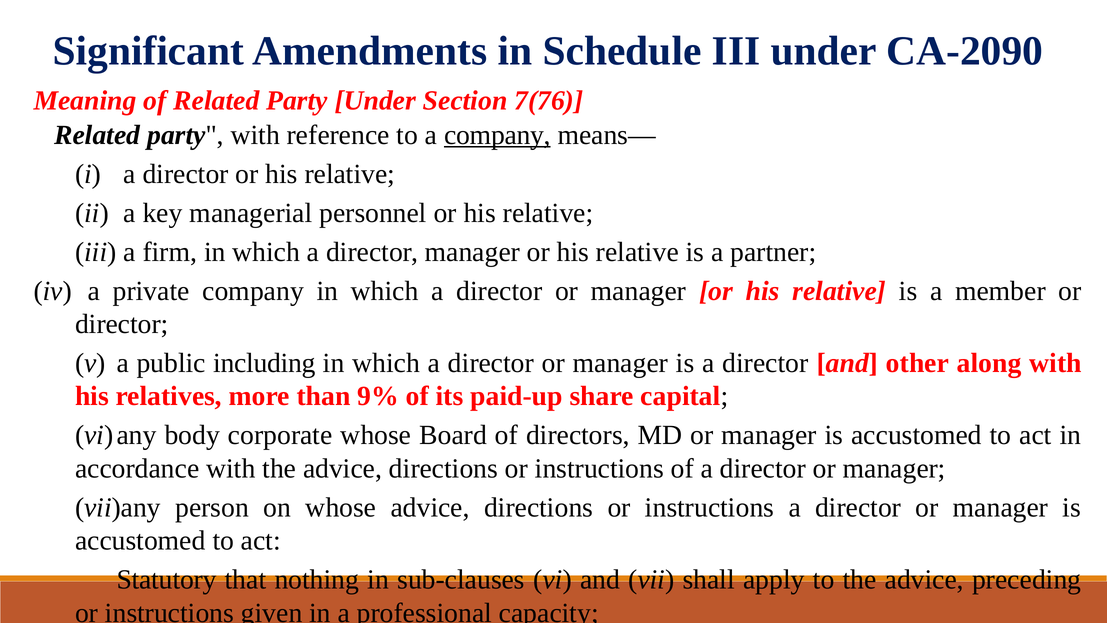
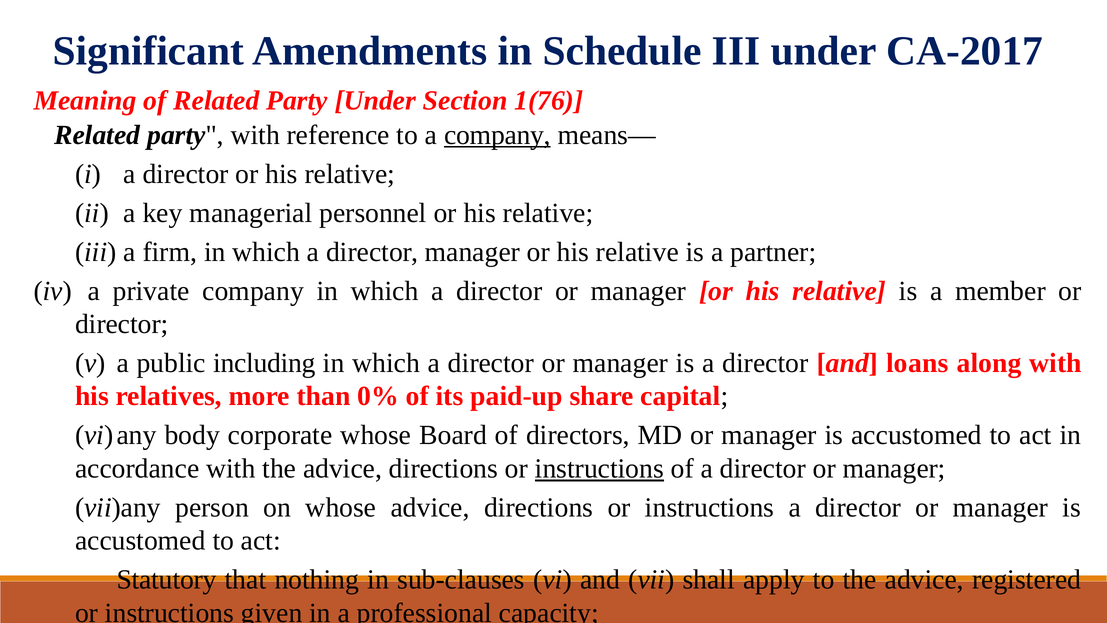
CA-2090: CA-2090 -> CA-2017
7(76: 7(76 -> 1(76
other: other -> loans
9%: 9% -> 0%
instructions at (599, 468) underline: none -> present
preceding: preceding -> registered
